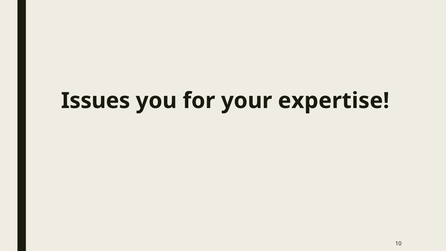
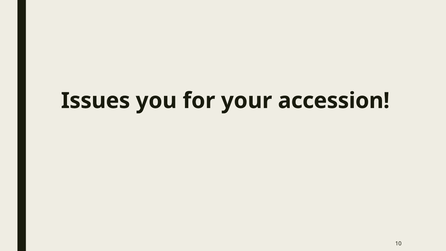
expertise: expertise -> accession
